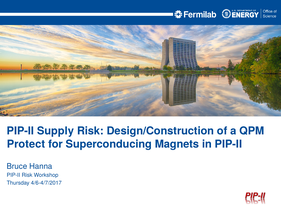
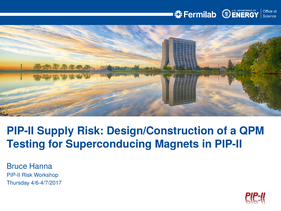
Protect: Protect -> Testing
